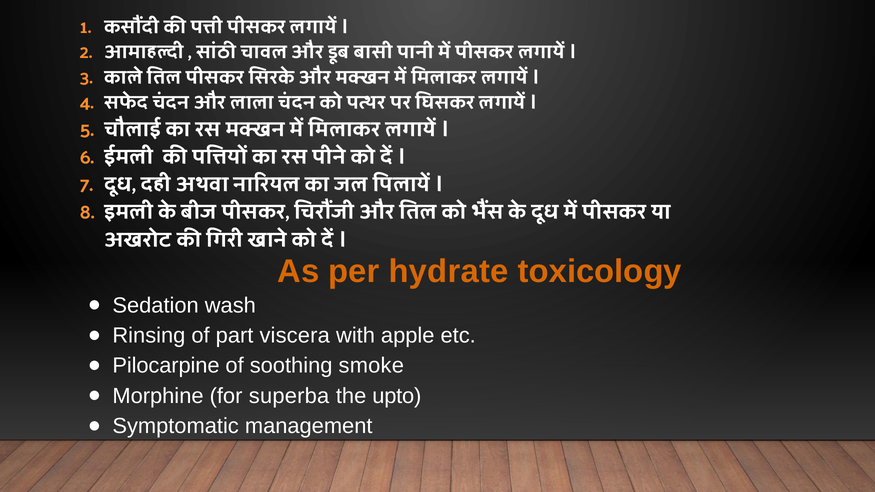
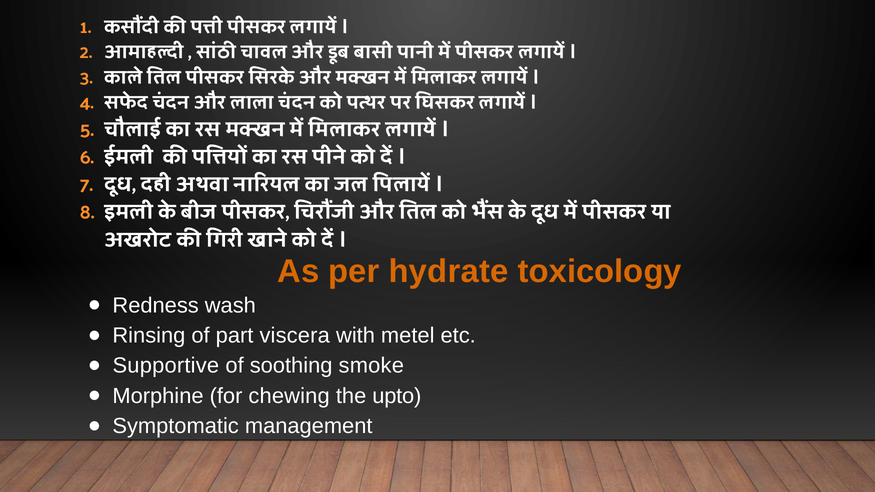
Sedation: Sedation -> Redness
apple: apple -> metel
Pilocarpine: Pilocarpine -> Supportive
superba: superba -> chewing
